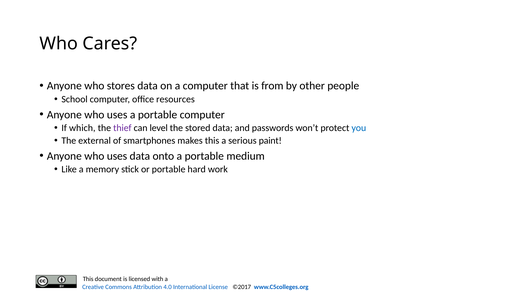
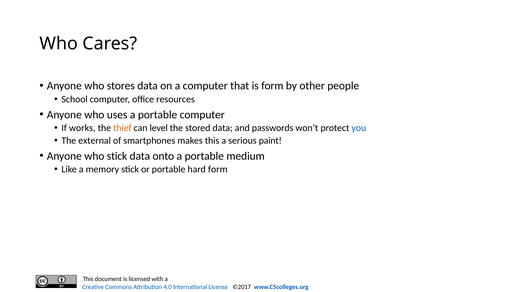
is from: from -> form
which: which -> works
thief colour: purple -> orange
uses at (117, 156): uses -> stick
hard work: work -> form
